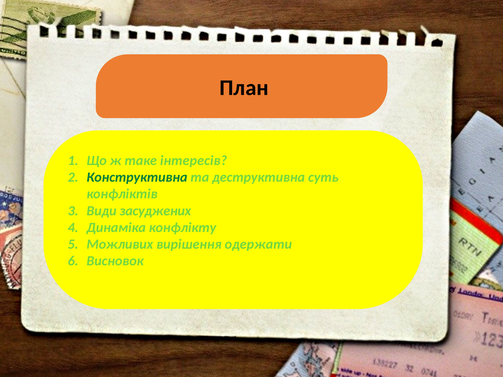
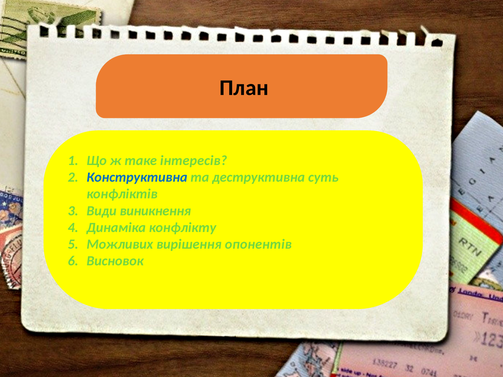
Конструктивна colour: green -> blue
засуджених: засуджених -> виникнення
одержати: одержати -> опонентів
